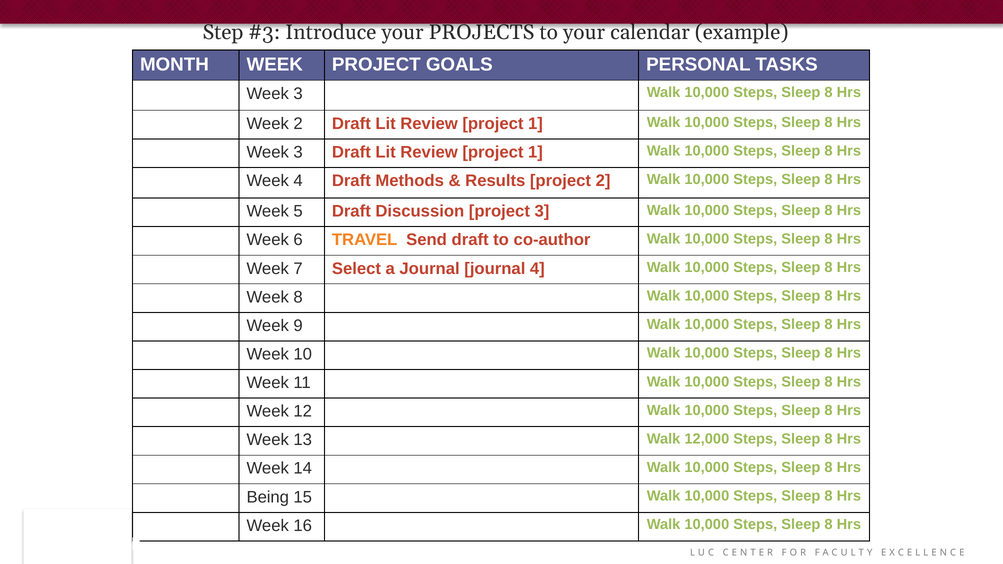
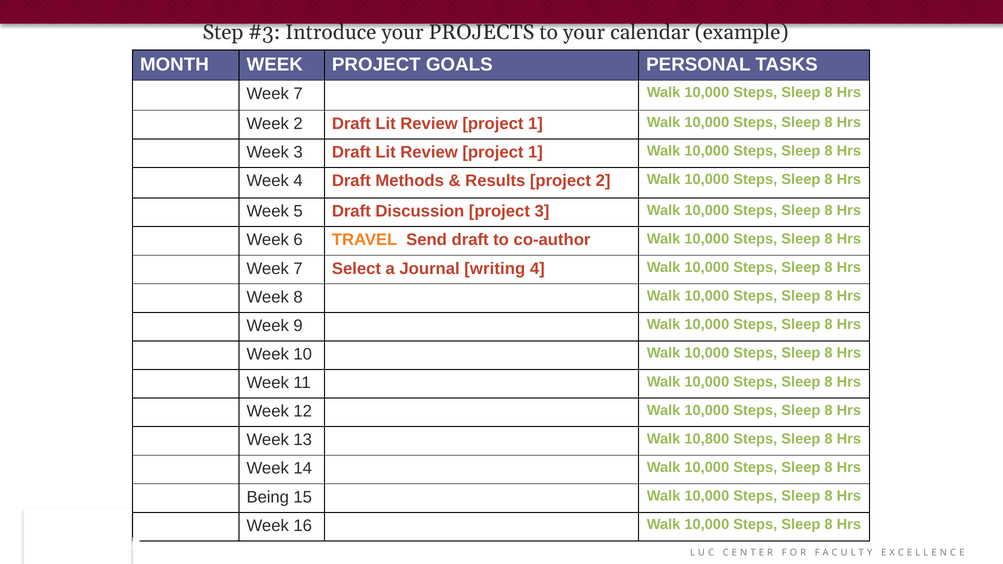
3 at (298, 94): 3 -> 7
Journal journal: journal -> writing
12,000: 12,000 -> 10,800
